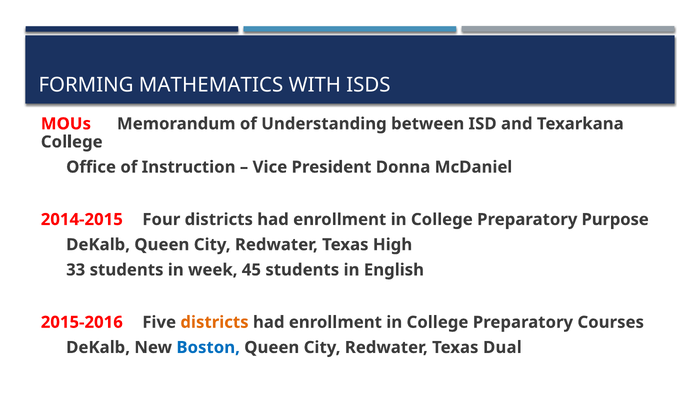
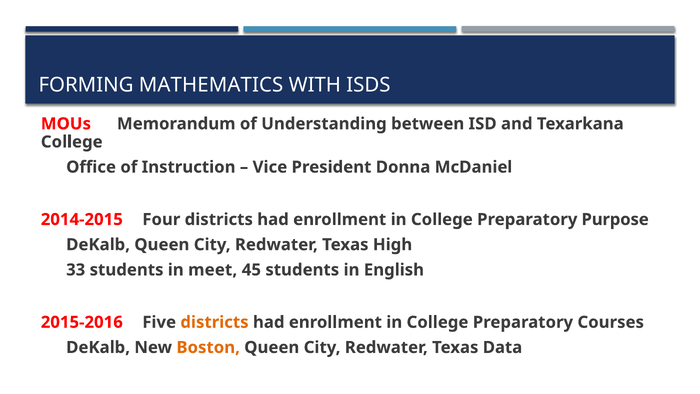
week: week -> meet
Boston colour: blue -> orange
Dual: Dual -> Data
